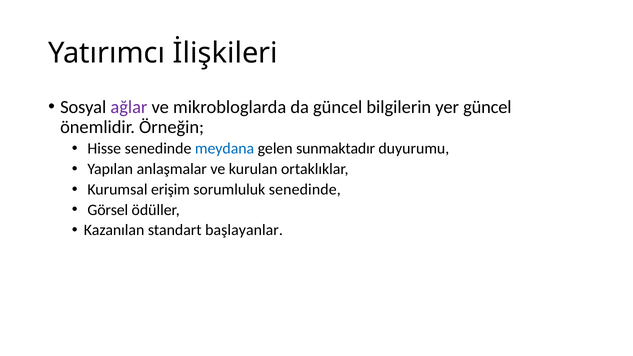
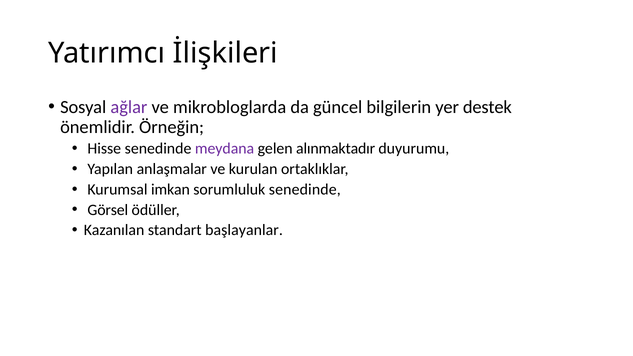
yer güncel: güncel -> destek
meydana colour: blue -> purple
sunmaktadır: sunmaktadır -> alınmaktadır
erişim: erişim -> imkan
